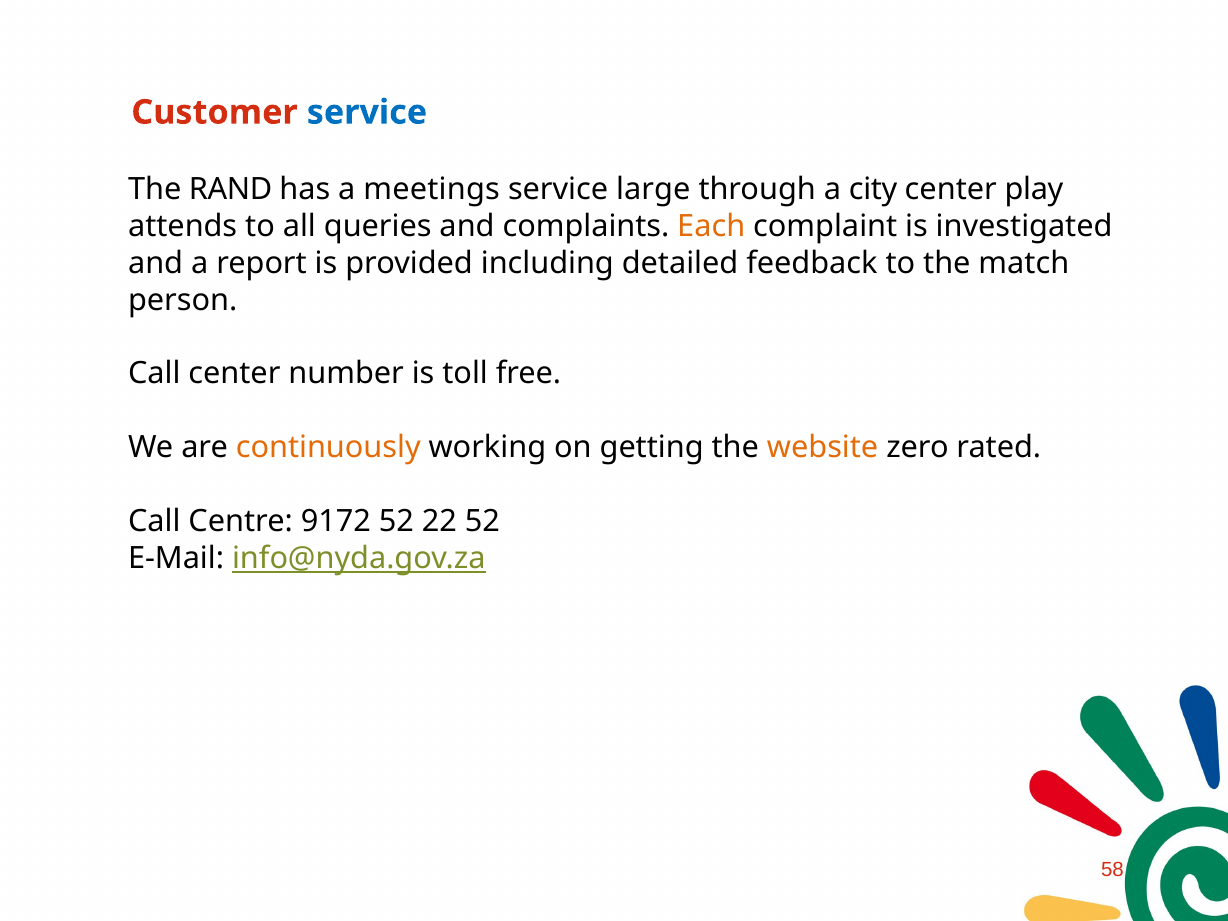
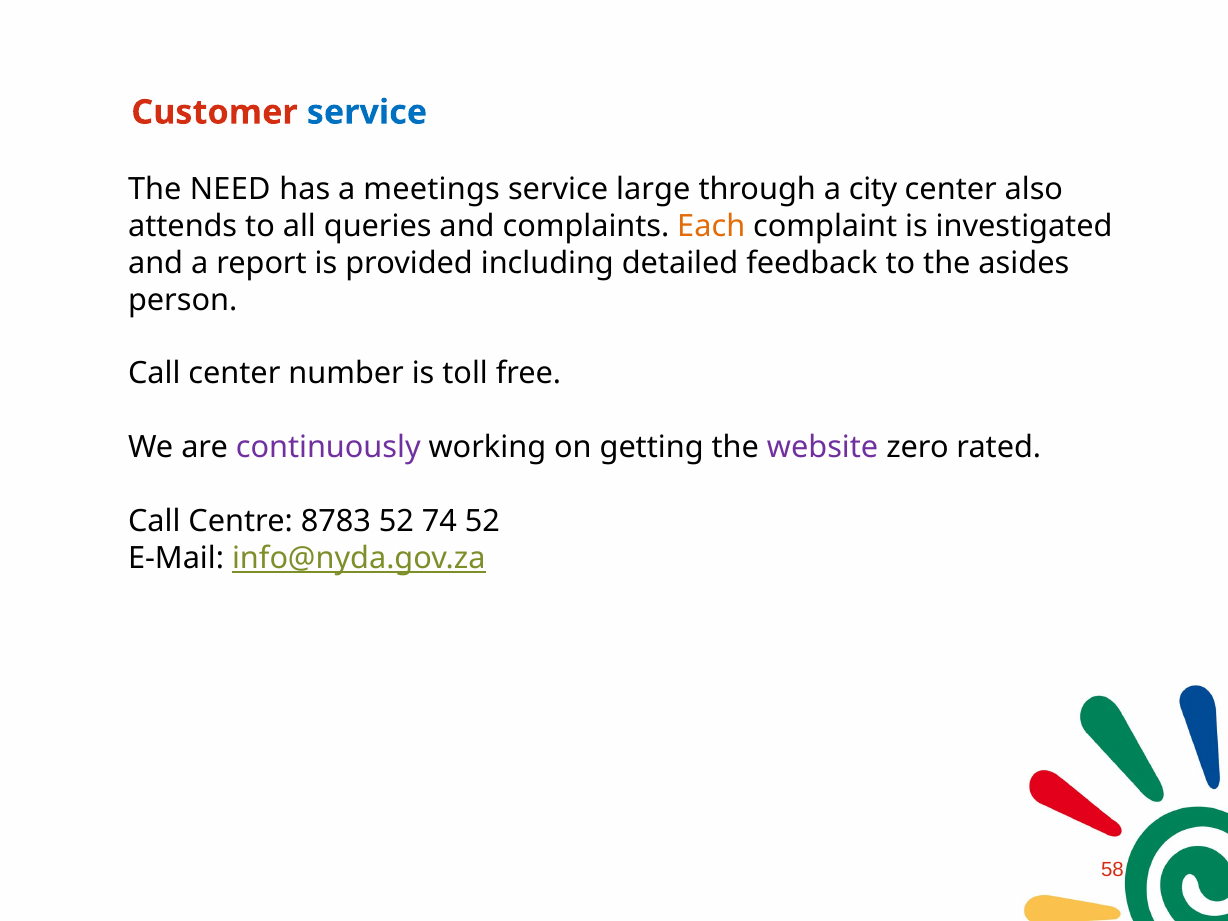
RAND: RAND -> NEED
play: play -> also
match: match -> asides
continuously colour: orange -> purple
website colour: orange -> purple
9172: 9172 -> 8783
22: 22 -> 74
